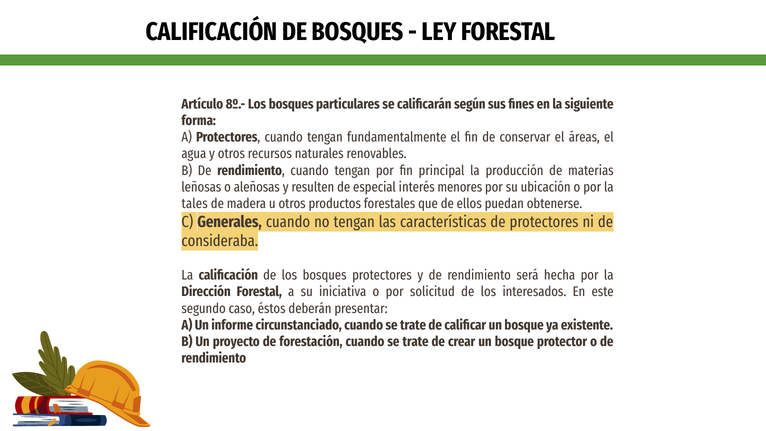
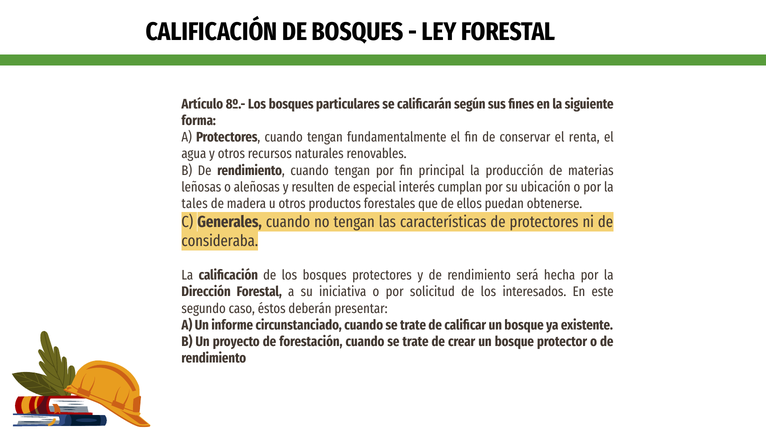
áreas: áreas -> renta
menores: menores -> cumplan
